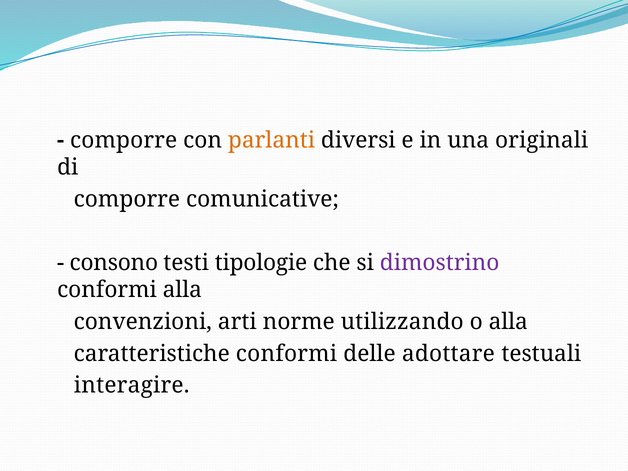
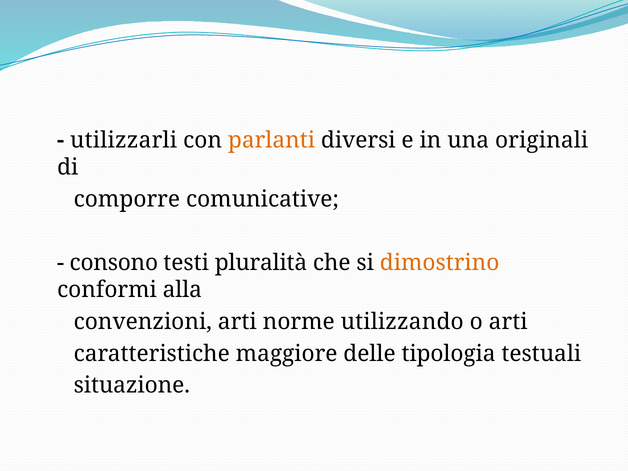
comporre at (124, 140): comporre -> utilizzarli
tipologie: tipologie -> pluralità
dimostrino colour: purple -> orange
o alla: alla -> arti
caratteristiche conformi: conformi -> maggiore
adottare: adottare -> tipologia
interagire: interagire -> situazione
